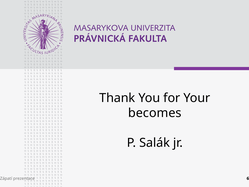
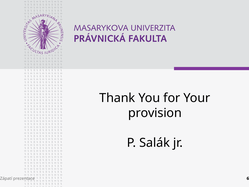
becomes: becomes -> provision
